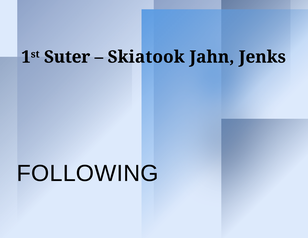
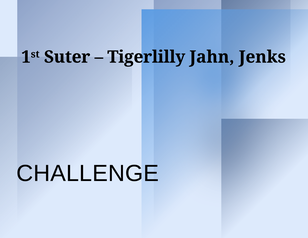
Skiatook: Skiatook -> Tigerlilly
FOLLOWING: FOLLOWING -> CHALLENGE
